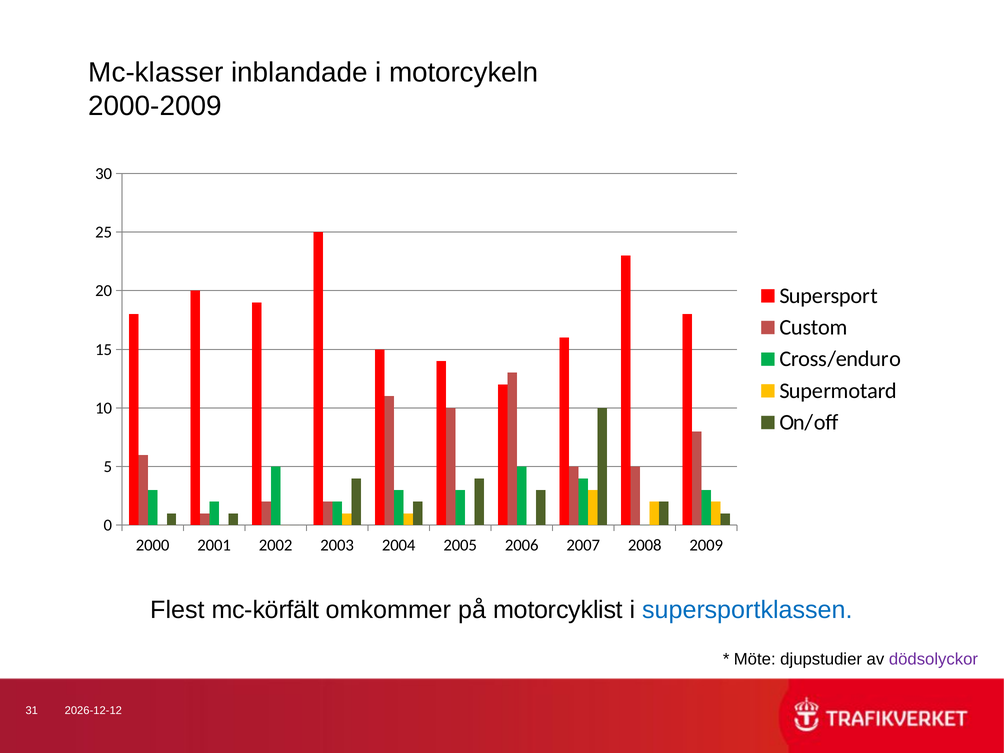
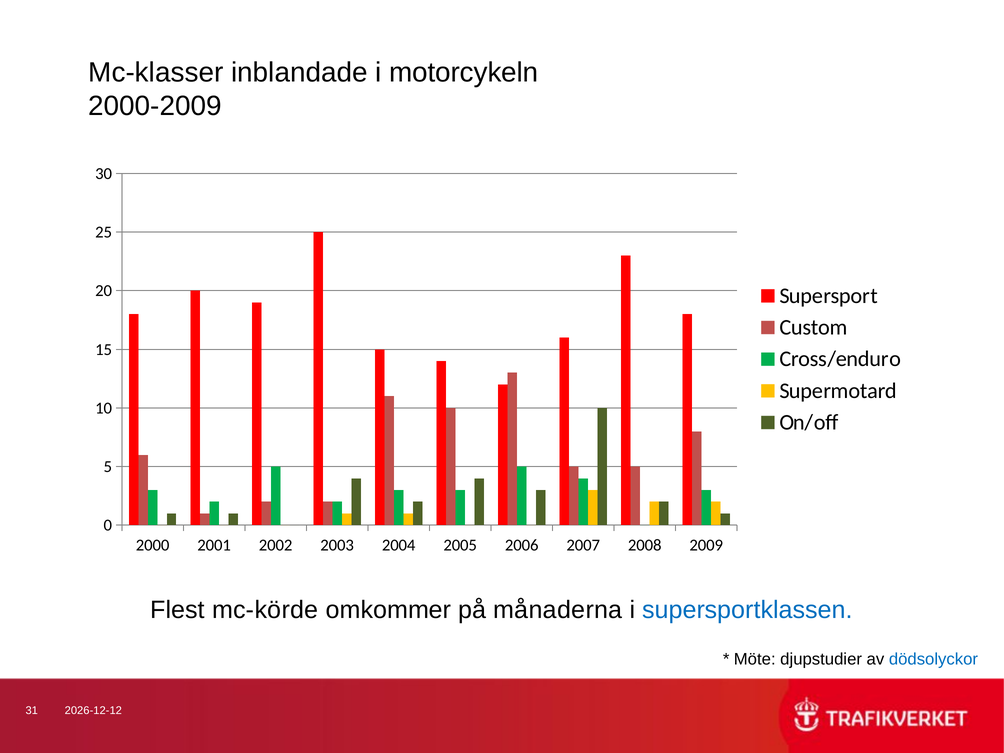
mc-körfält: mc-körfält -> mc-körde
motorcyklist: motorcyklist -> månaderna
dödsolyckor colour: purple -> blue
